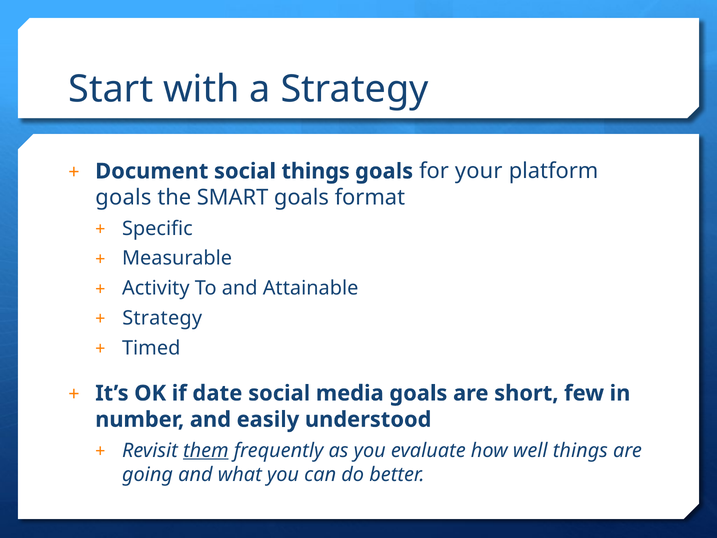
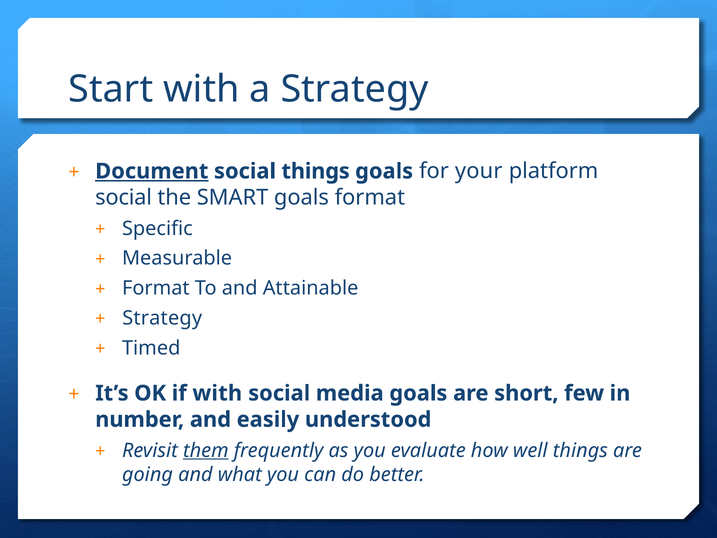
Document underline: none -> present
goals at (123, 197): goals -> social
Activity at (156, 288): Activity -> Format
if date: date -> with
